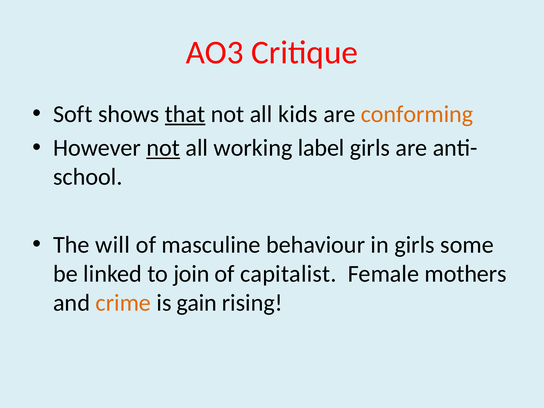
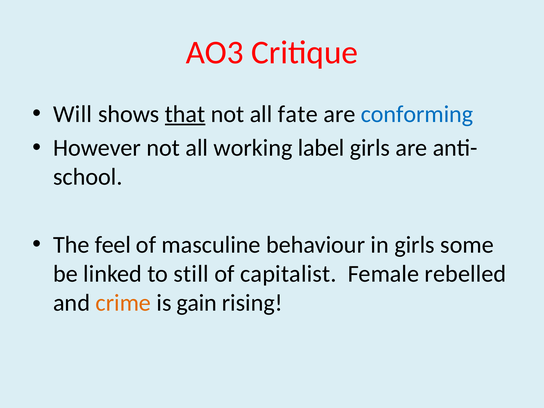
Soft: Soft -> Will
kids: kids -> fate
conforming colour: orange -> blue
not at (163, 148) underline: present -> none
will: will -> feel
join: join -> still
mothers: mothers -> rebelled
